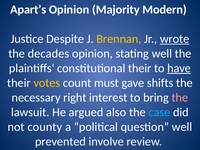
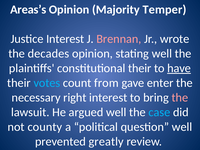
Apart’s: Apart’s -> Areas’s
Modern: Modern -> Temper
Justice Despite: Despite -> Interest
Brennan colour: yellow -> pink
wrote underline: present -> none
votes colour: yellow -> light blue
must: must -> from
shifts: shifts -> enter
argued also: also -> well
involve: involve -> greatly
